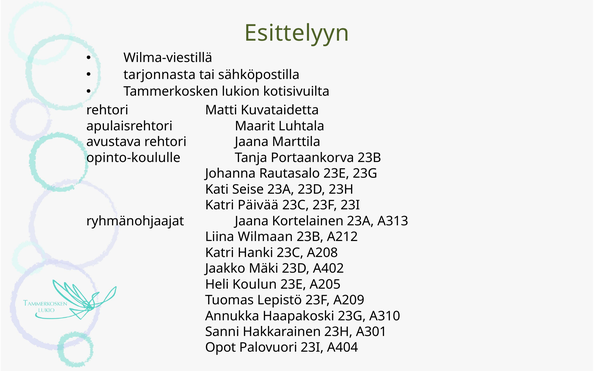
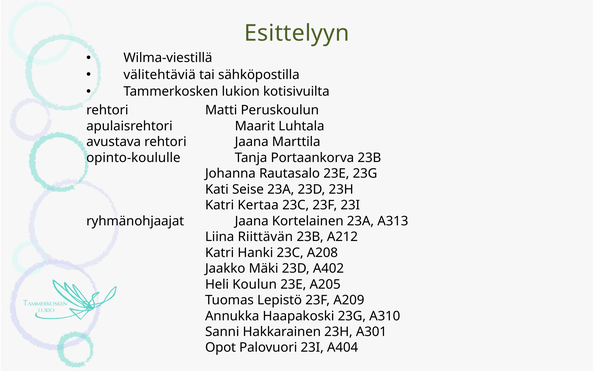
tarjonnasta: tarjonnasta -> välitehtäviä
Kuvataidetta: Kuvataidetta -> Peruskoulun
Päivää: Päivää -> Kertaa
Wilmaan: Wilmaan -> Riittävän
